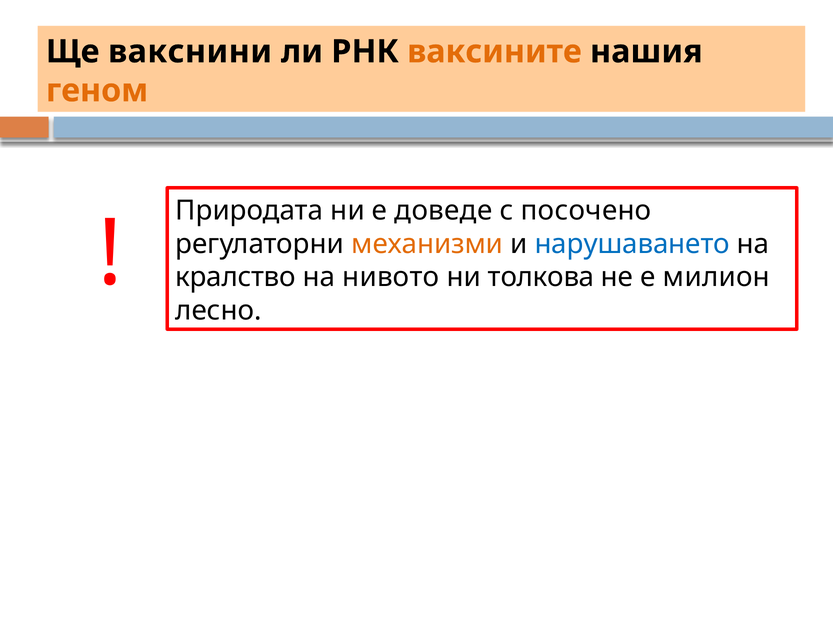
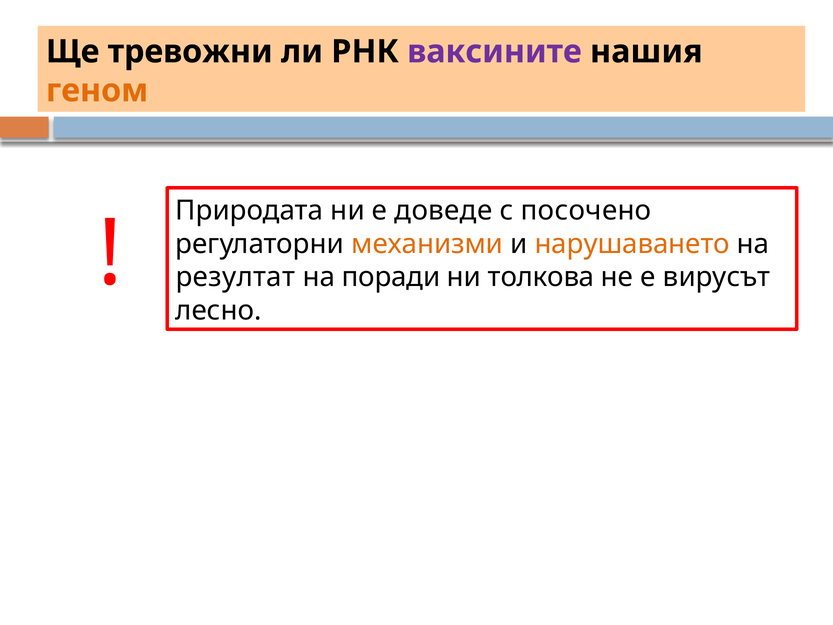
вакснини: вакснини -> тревожни
ваксините colour: orange -> purple
нарушаването colour: blue -> orange
кралство: кралство -> резултат
нивото: нивото -> поради
милион: милион -> вирусът
